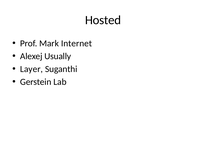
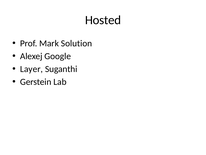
Internet: Internet -> Solution
Usually: Usually -> Google
